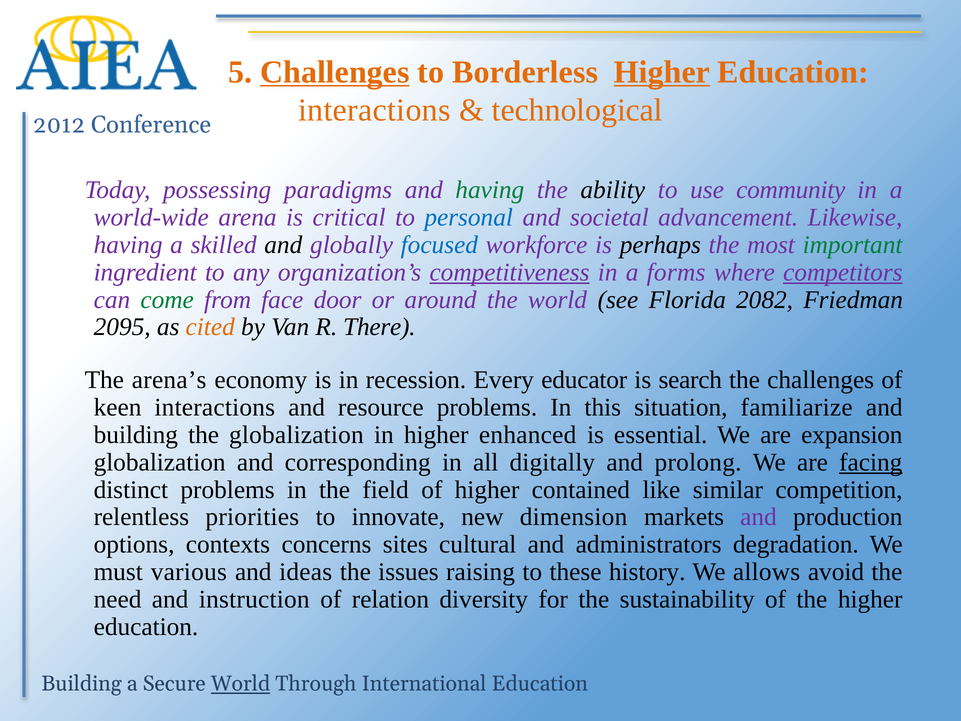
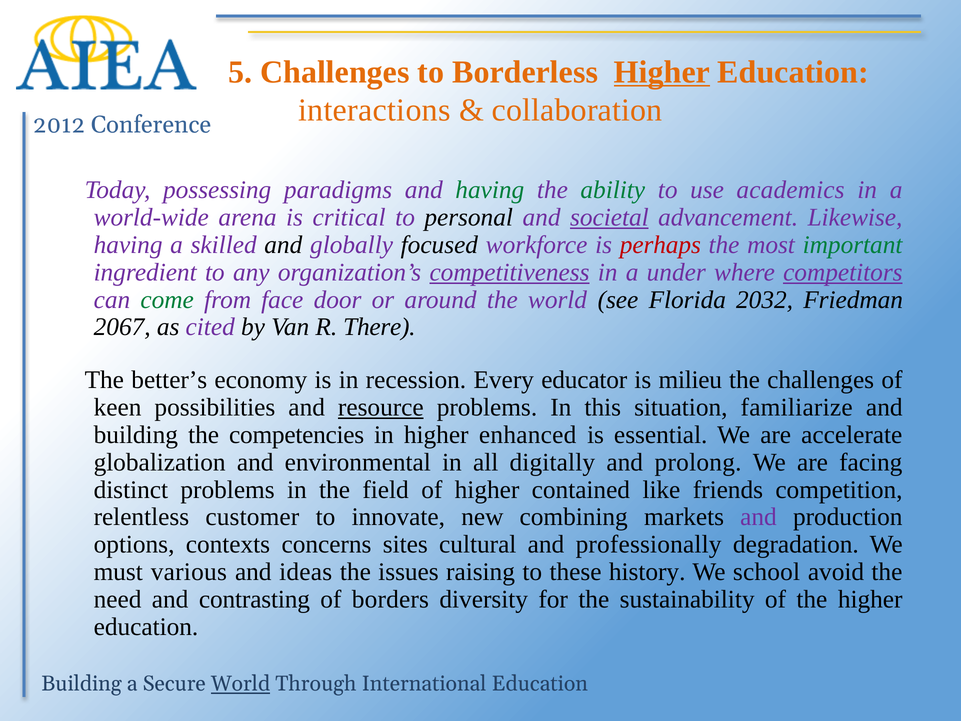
Challenges at (335, 72) underline: present -> none
technological: technological -> collaboration
ability colour: black -> green
community: community -> academics
personal colour: blue -> black
societal underline: none -> present
focused colour: blue -> black
perhaps colour: black -> red
forms: forms -> under
2082: 2082 -> 2032
2095: 2095 -> 2067
cited colour: orange -> purple
arena’s: arena’s -> better’s
search: search -> milieu
keen interactions: interactions -> possibilities
resource underline: none -> present
the globalization: globalization -> competencies
expansion: expansion -> accelerate
corresponding: corresponding -> environmental
facing underline: present -> none
similar: similar -> friends
priorities: priorities -> customer
dimension: dimension -> combining
administrators: administrators -> professionally
allows: allows -> school
instruction: instruction -> contrasting
relation: relation -> borders
